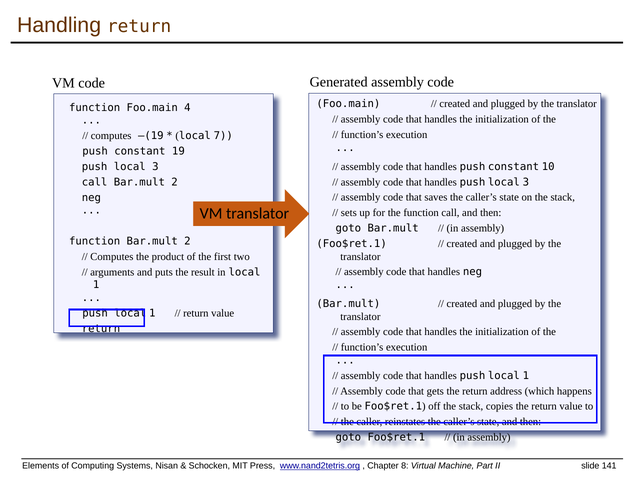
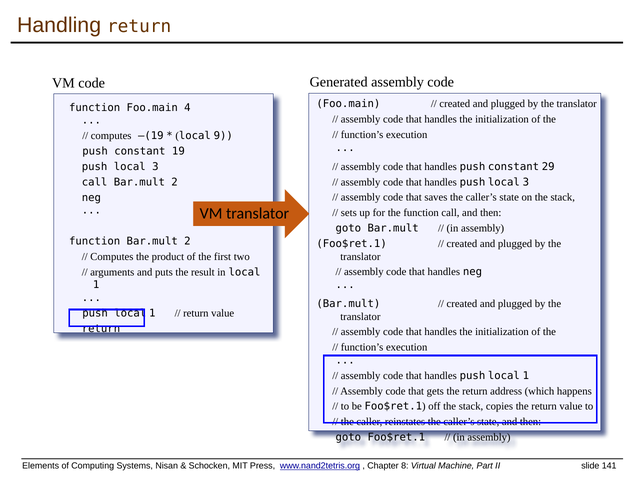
7: 7 -> 9
10: 10 -> 29
